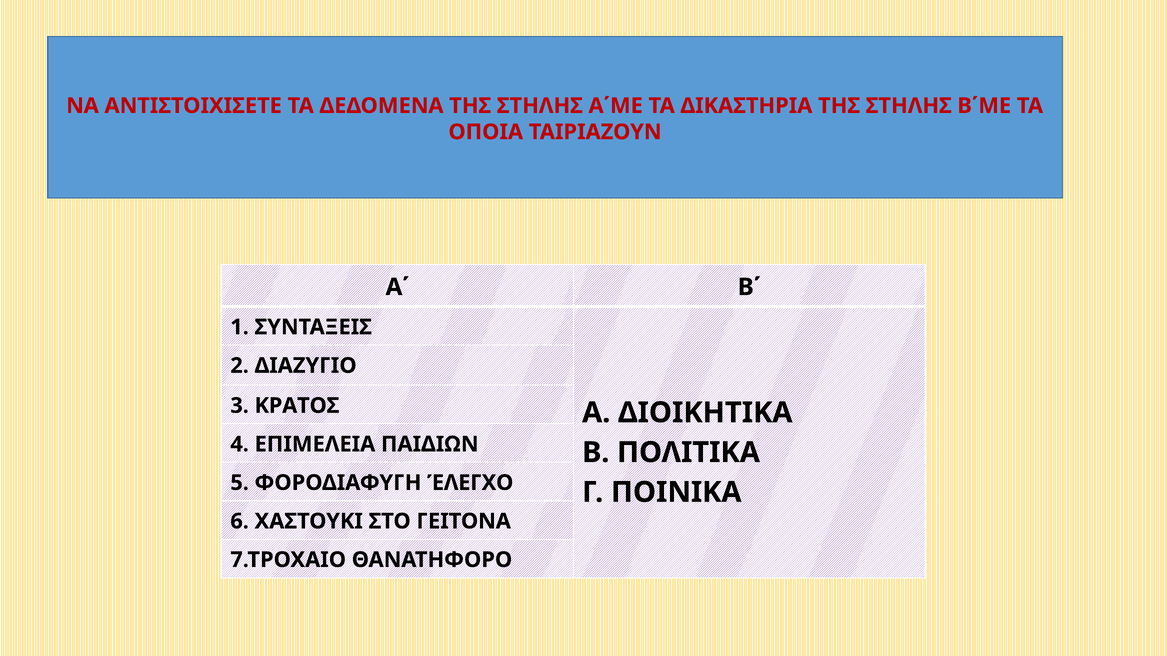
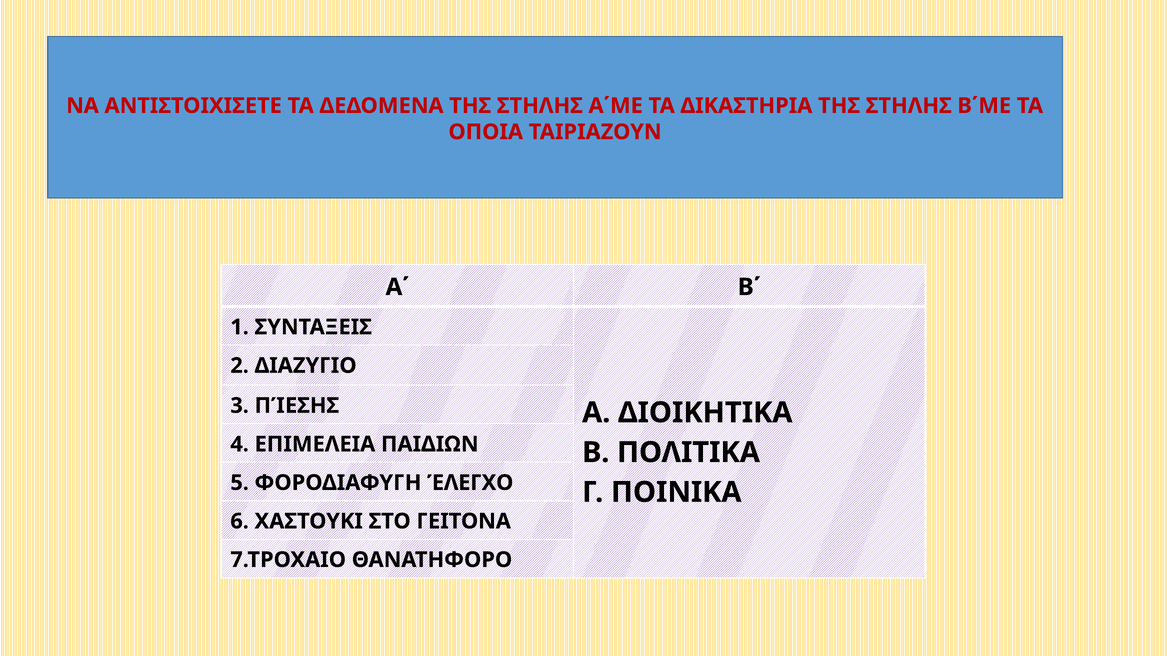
ΚΡΑΤΟΣ: ΚΡΑΤΟΣ -> ΠΊΕΣΗΣ
